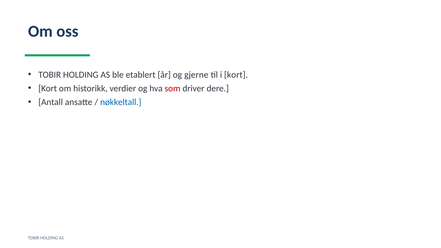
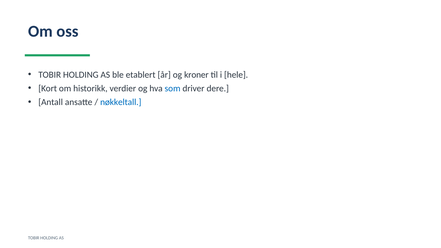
gjerne: gjerne -> kroner
i kort: kort -> hele
som colour: red -> blue
